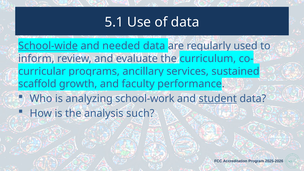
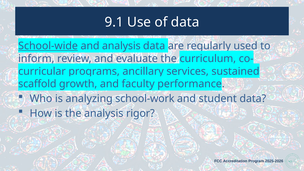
5.1: 5.1 -> 9.1
and needed: needed -> analysis
student underline: present -> none
such: such -> rigor
